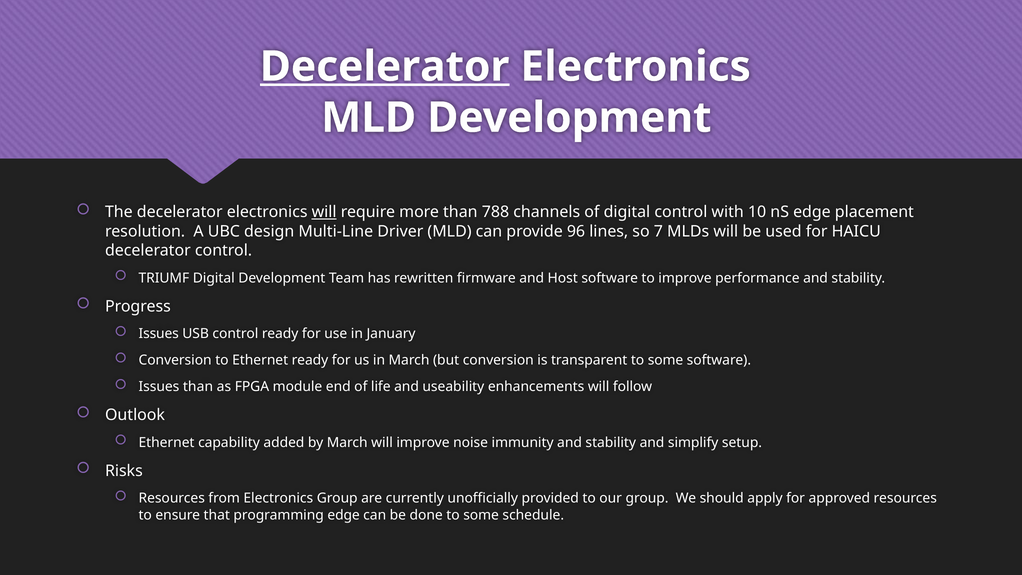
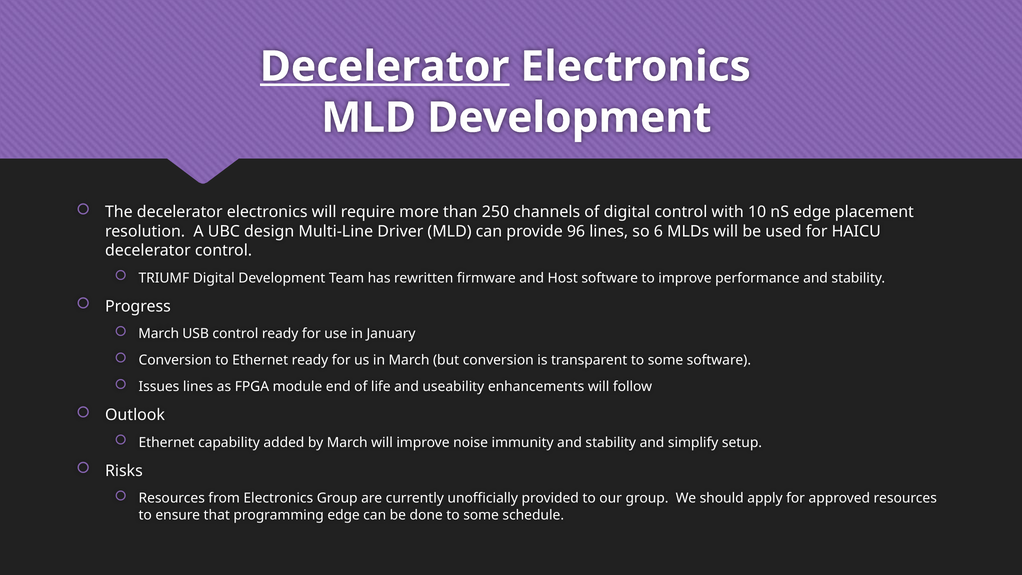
will at (324, 212) underline: present -> none
788: 788 -> 250
7: 7 -> 6
Issues at (159, 334): Issues -> March
Issues than: than -> lines
